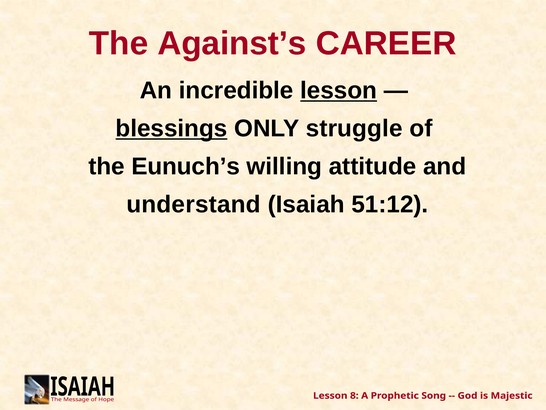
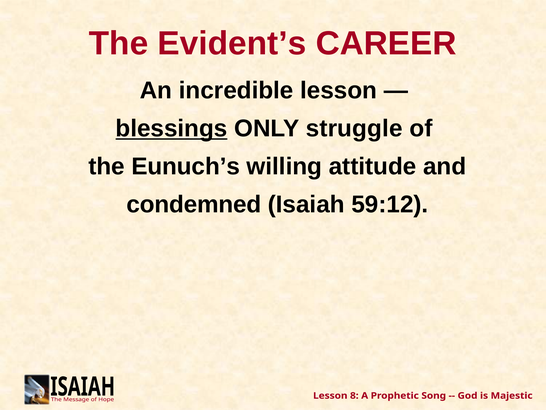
Against’s: Against’s -> Evident’s
lesson underline: present -> none
understand: understand -> condemned
51:12: 51:12 -> 59:12
